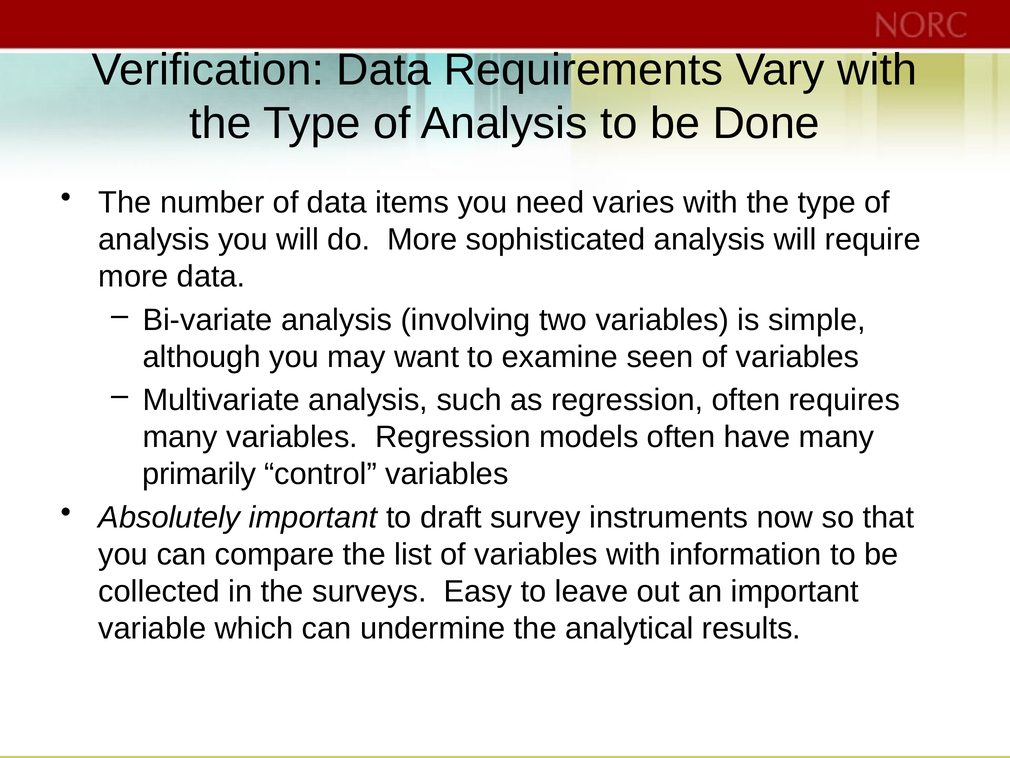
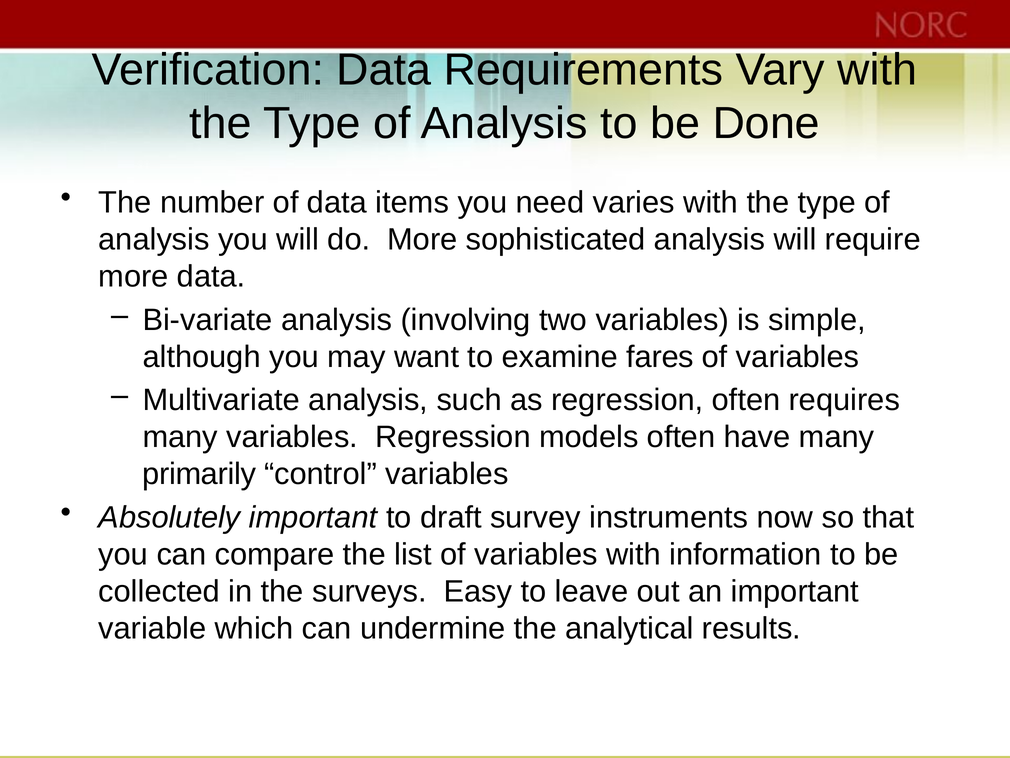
seen: seen -> fares
